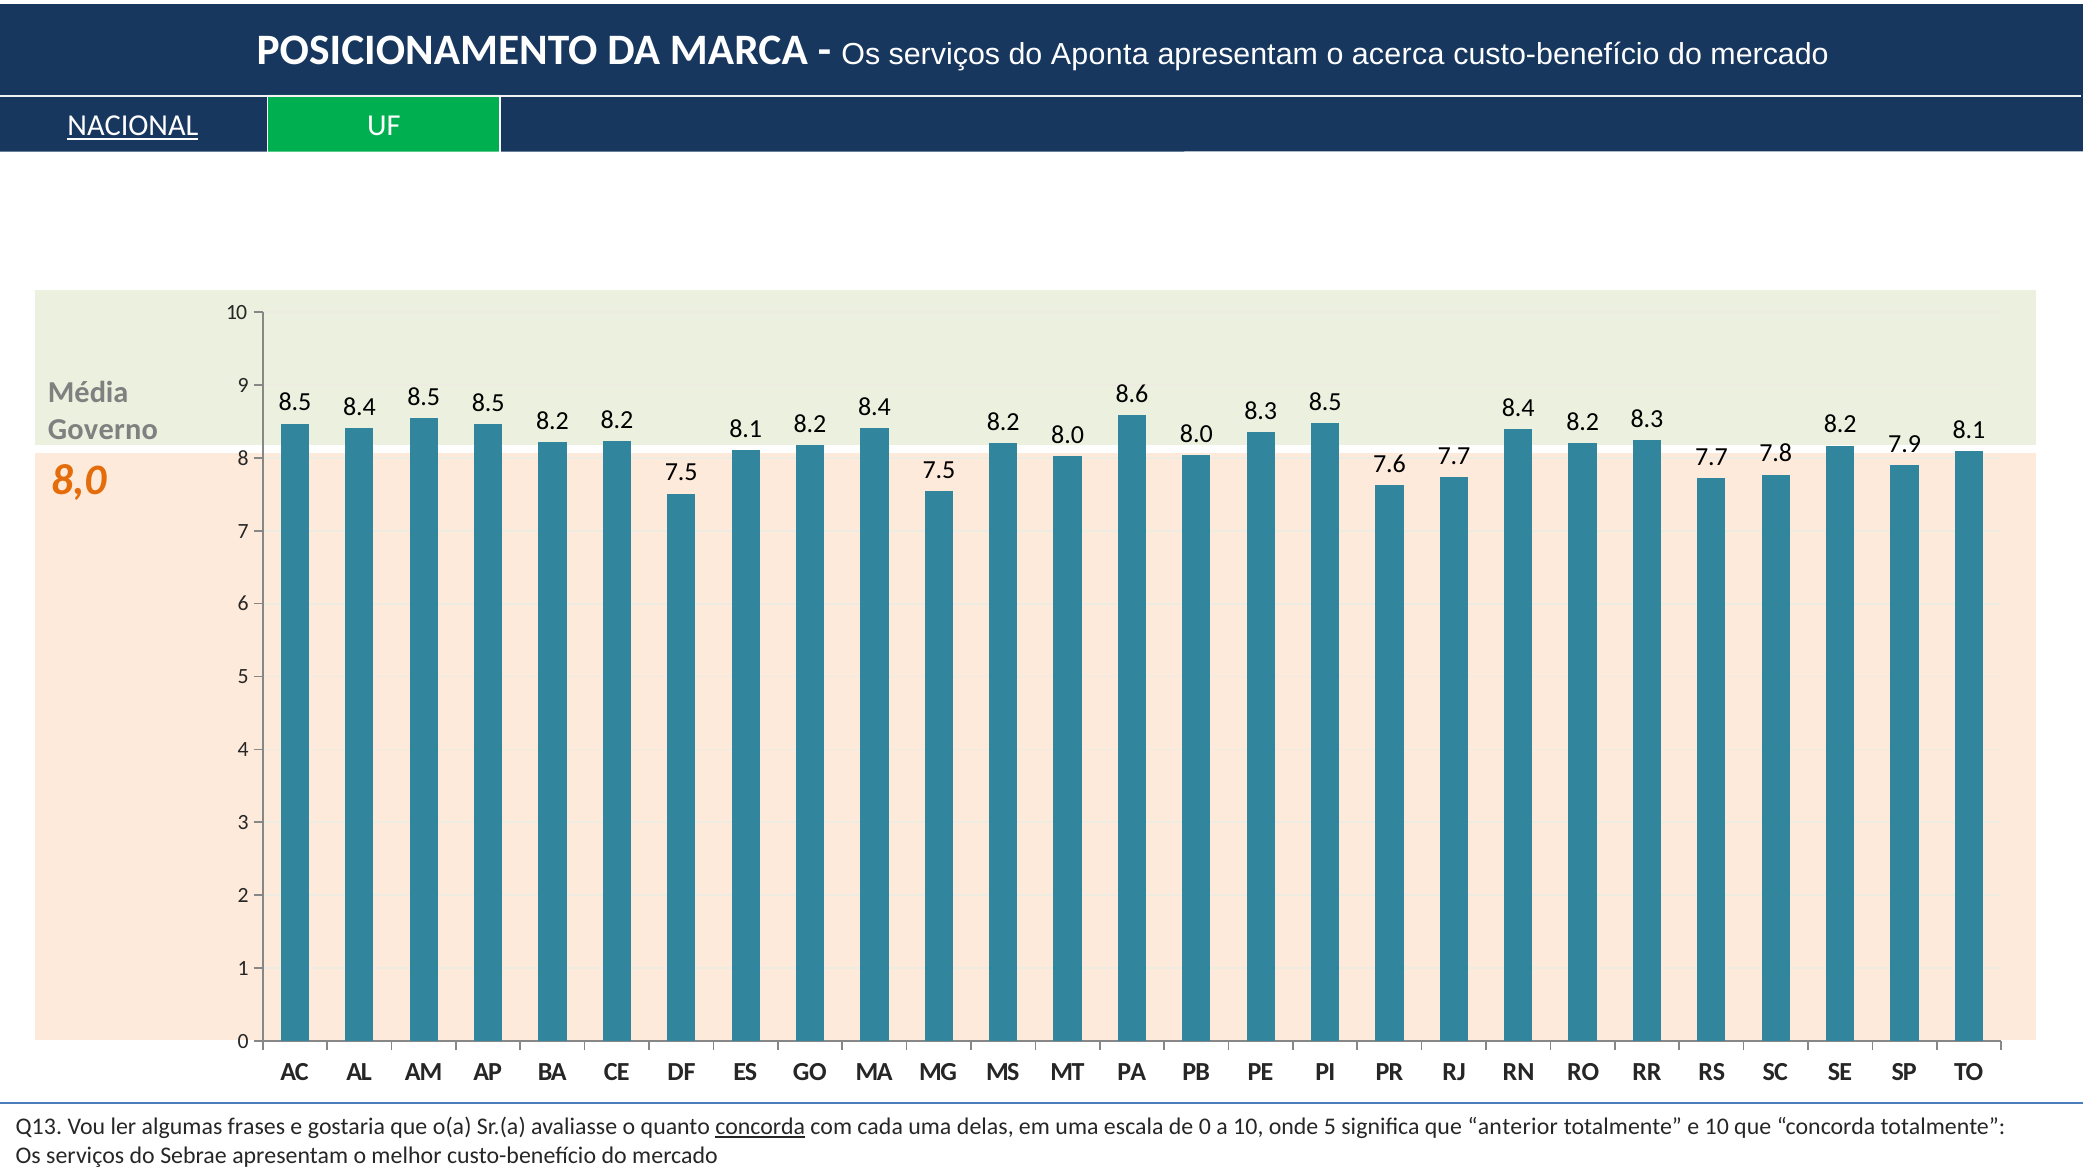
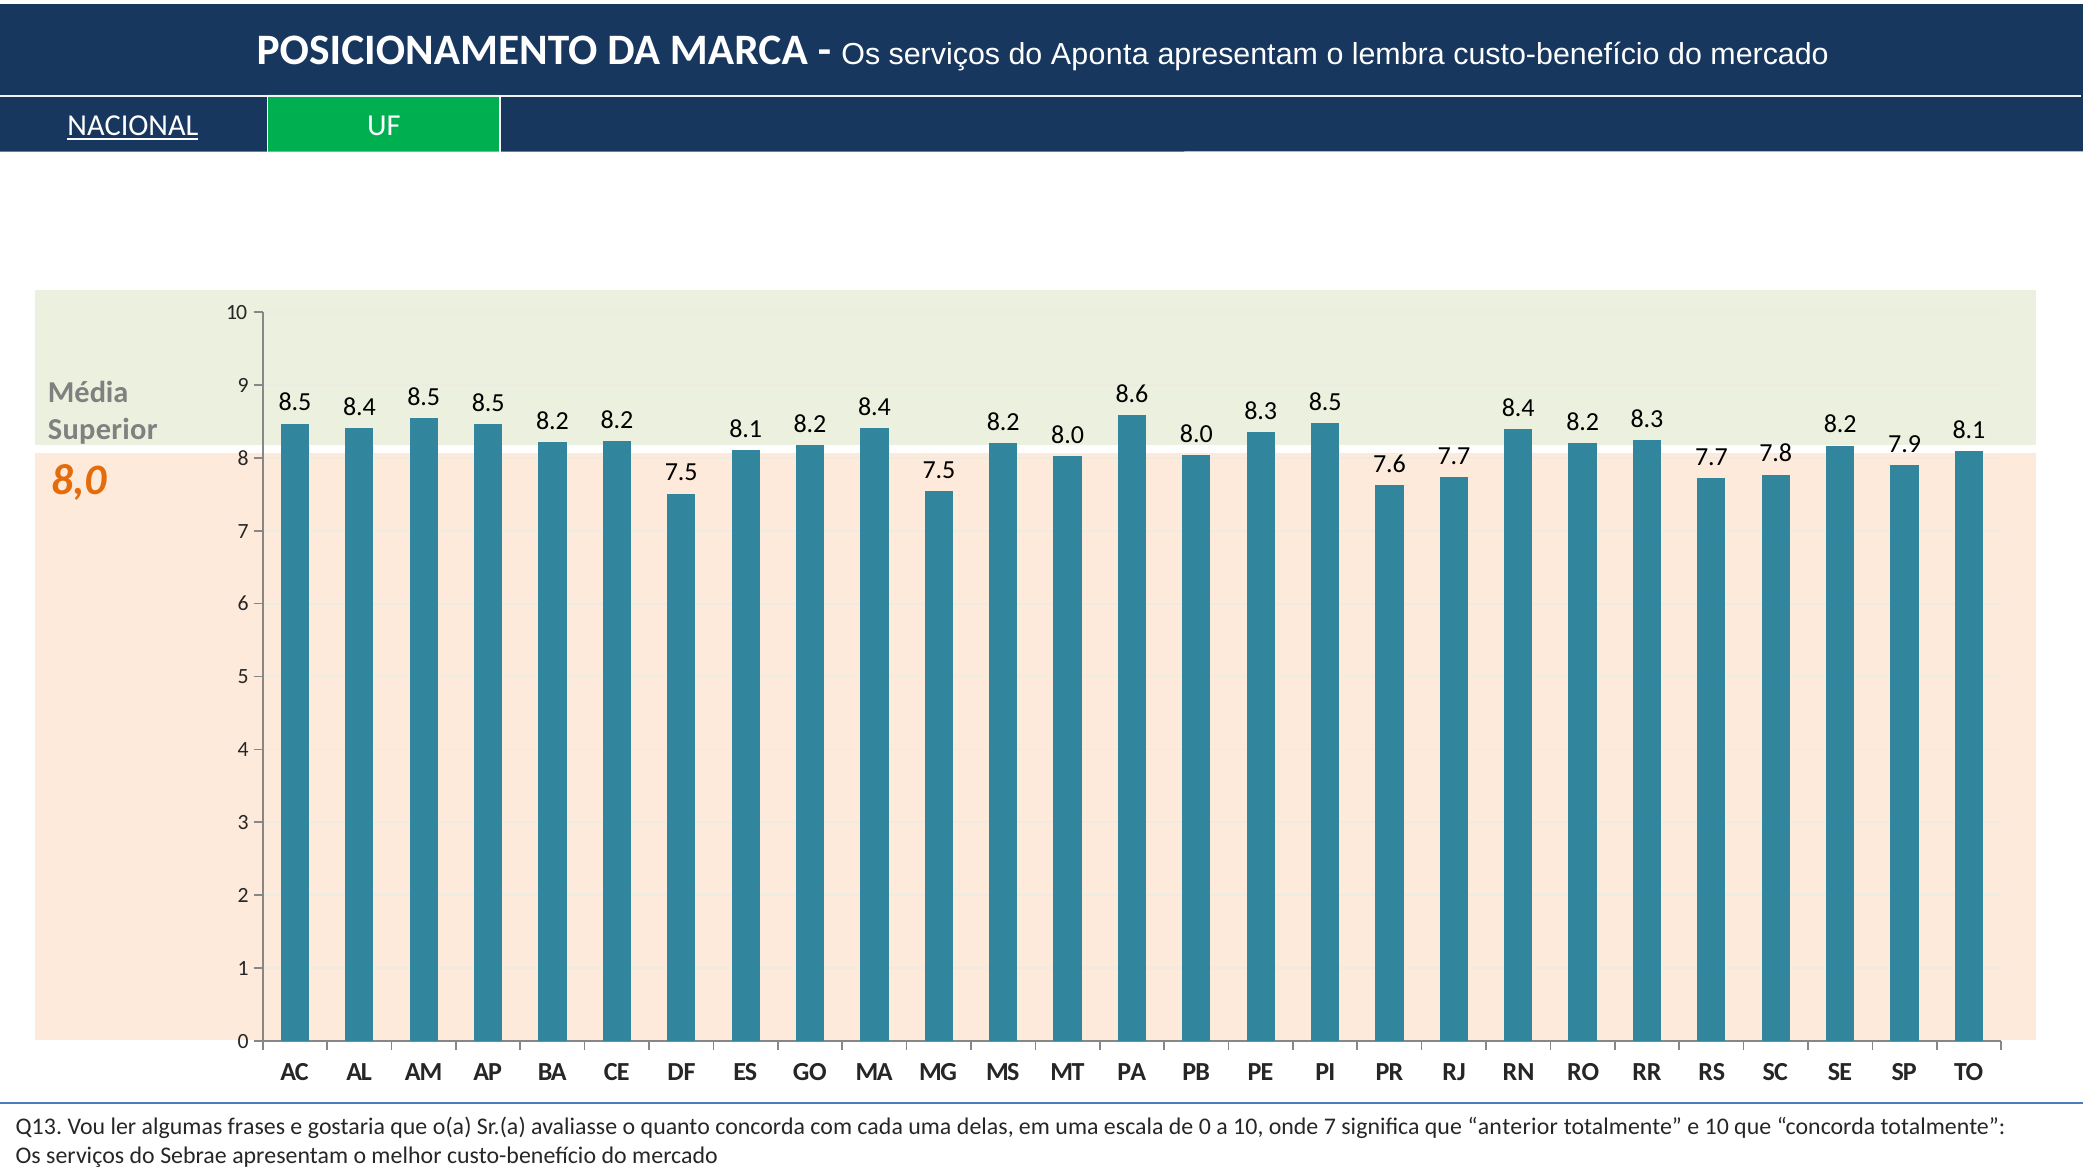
acerca: acerca -> lembra
Governo: Governo -> Superior
concorda at (760, 1127) underline: present -> none
onde 5: 5 -> 7
